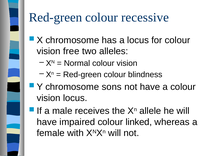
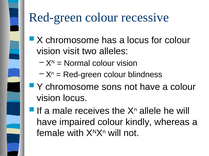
free: free -> visit
linked: linked -> kindly
